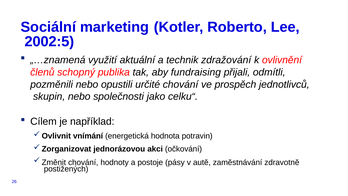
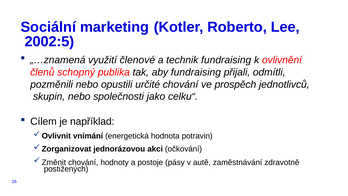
aktuální: aktuální -> členové
technik zdražování: zdražování -> fundraising
